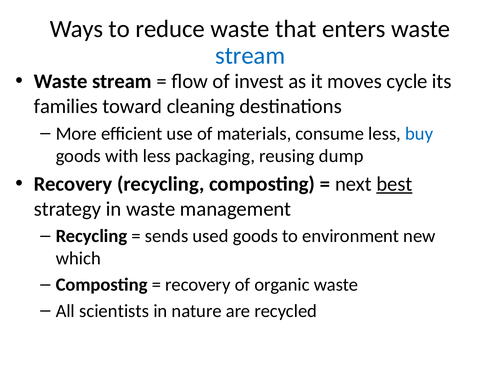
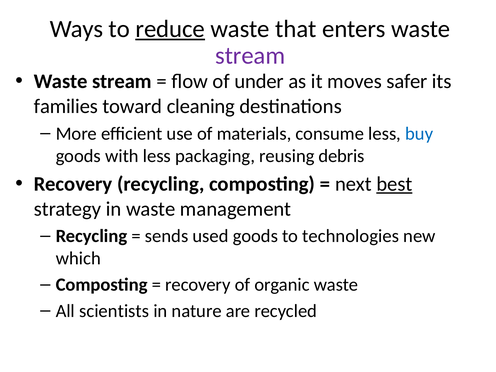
reduce underline: none -> present
stream at (250, 56) colour: blue -> purple
invest: invest -> under
cycle: cycle -> safer
dump: dump -> debris
environment: environment -> technologies
